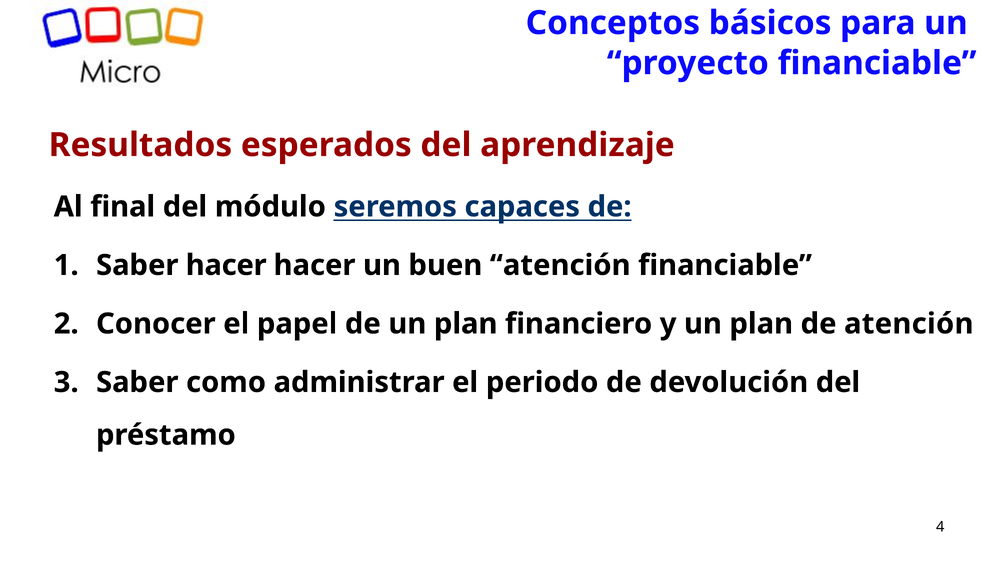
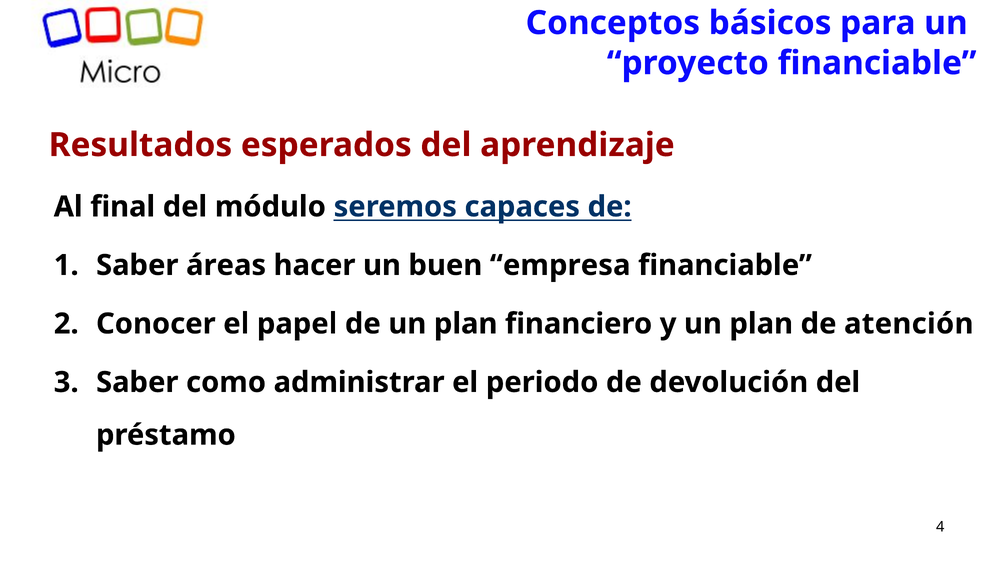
Saber hacer: hacer -> áreas
buen atención: atención -> empresa
